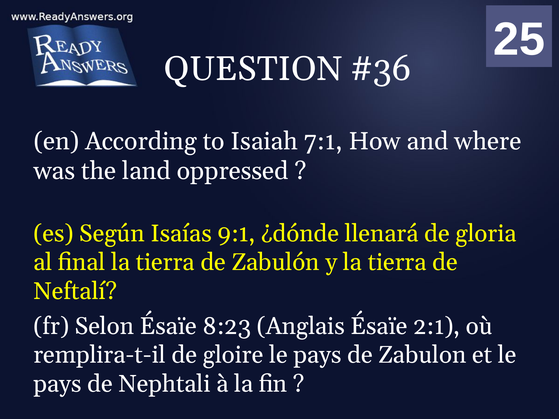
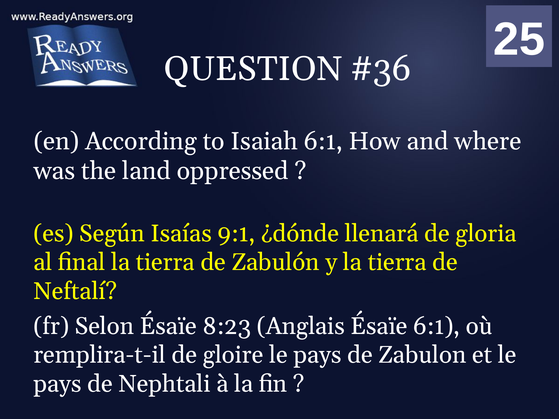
Isaiah 7:1: 7:1 -> 6:1
Ésaïe 2:1: 2:1 -> 6:1
